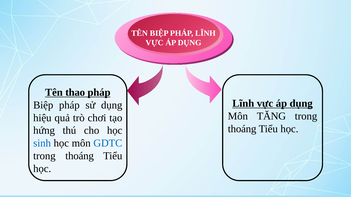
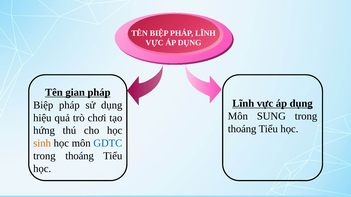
thao: thao -> gian
TĂNG: TĂNG -> SUNG
sinh colour: blue -> orange
